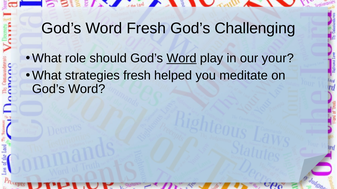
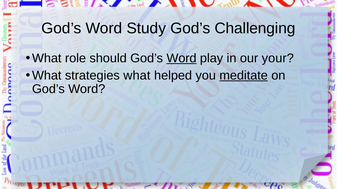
Word Fresh: Fresh -> Study
strategies fresh: fresh -> what
meditate underline: none -> present
